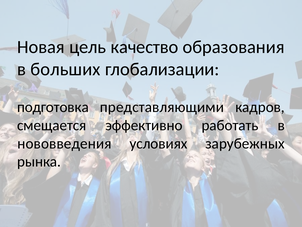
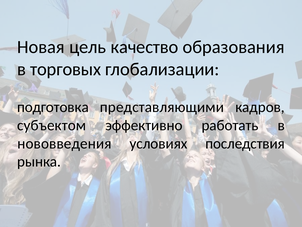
больших: больших -> торговых
смещается: смещается -> субъектом
зарубежных: зарубежных -> последствия
